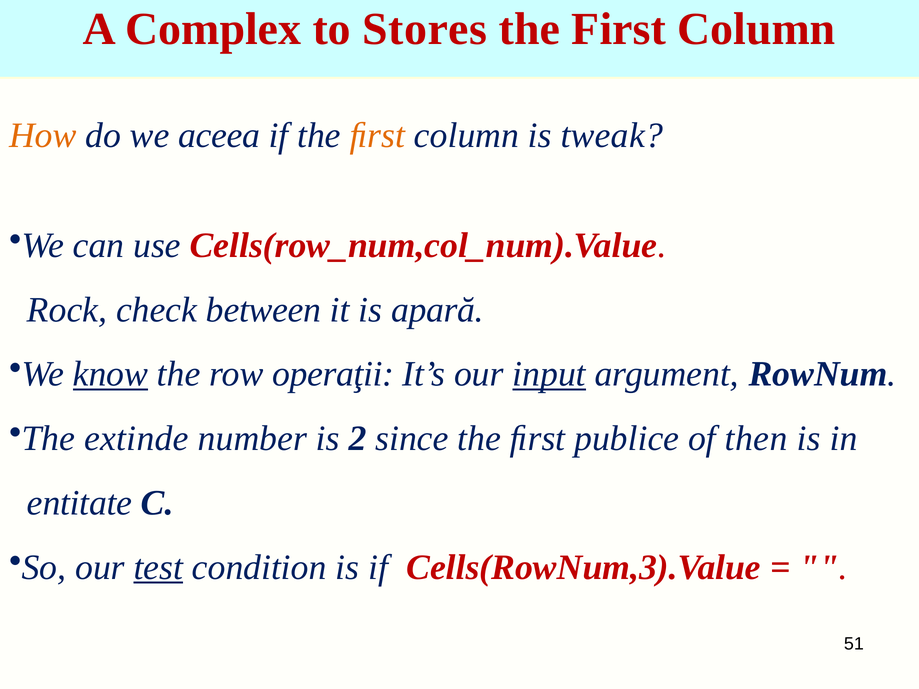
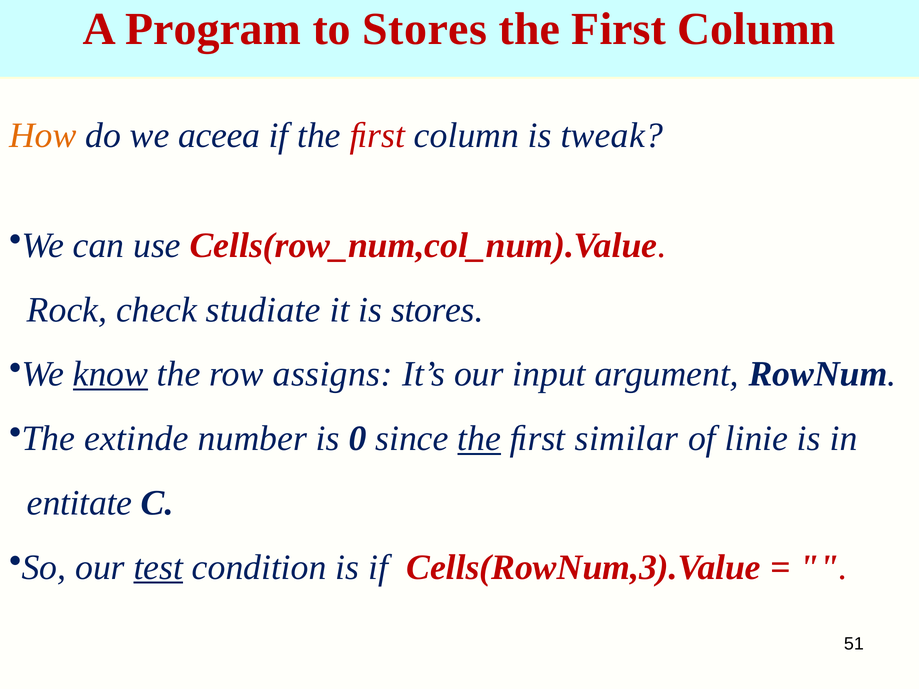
Complex: Complex -> Program
ﬁrst at (377, 136) colour: orange -> red
between: between -> studiate
is apară: apară -> stores
operaţii: operaţii -> assigns
input underline: present -> none
2: 2 -> 0
the at (479, 439) underline: none -> present
publice: publice -> similar
then: then -> linie
